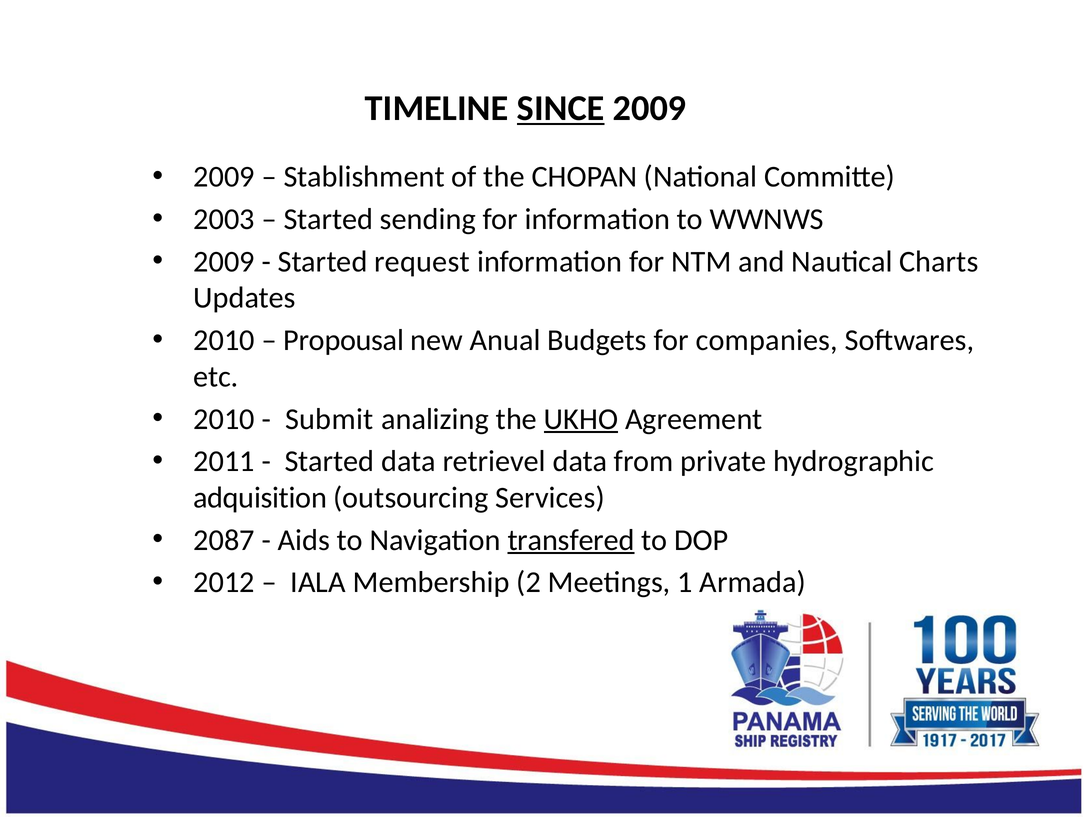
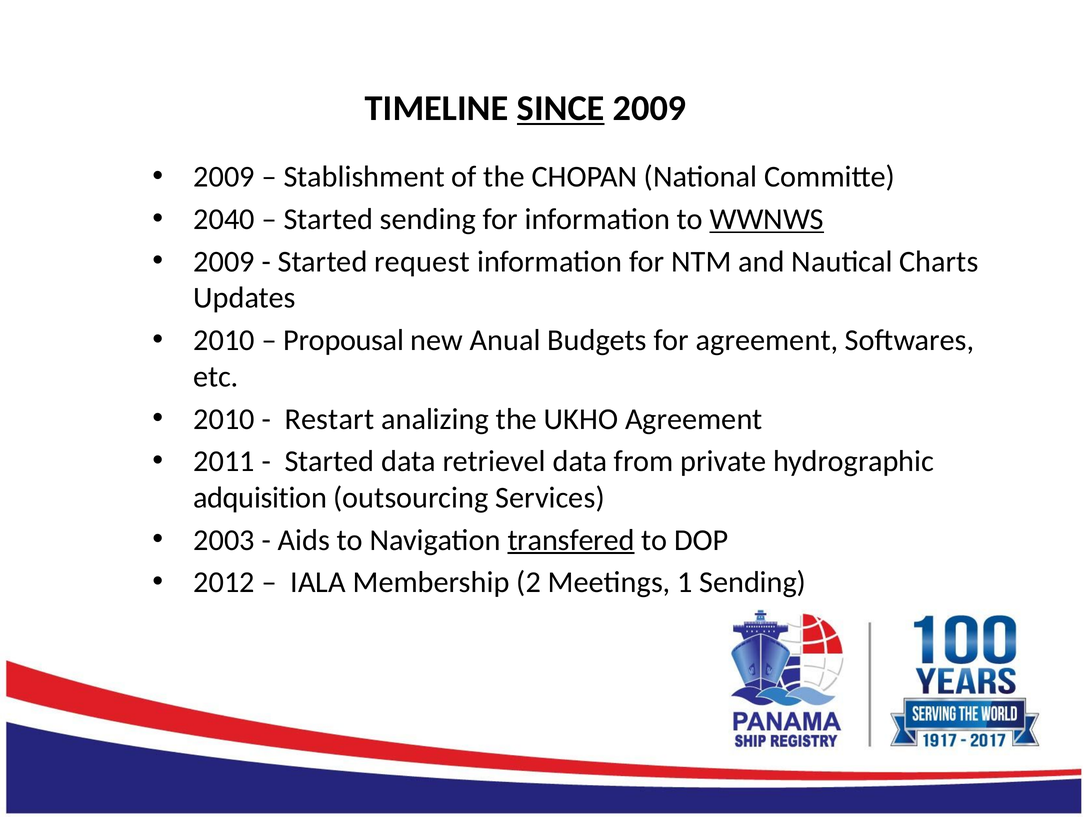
2003: 2003 -> 2040
WWNWS underline: none -> present
for companies: companies -> agreement
Submit: Submit -> Restart
UKHO underline: present -> none
2087: 2087 -> 2003
1 Armada: Armada -> Sending
